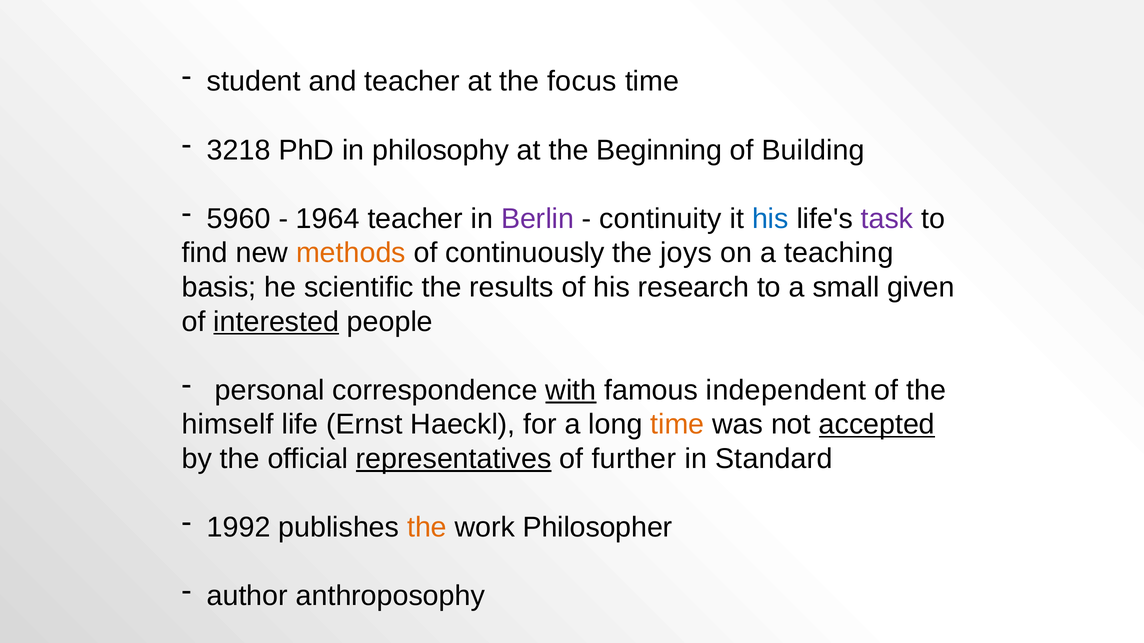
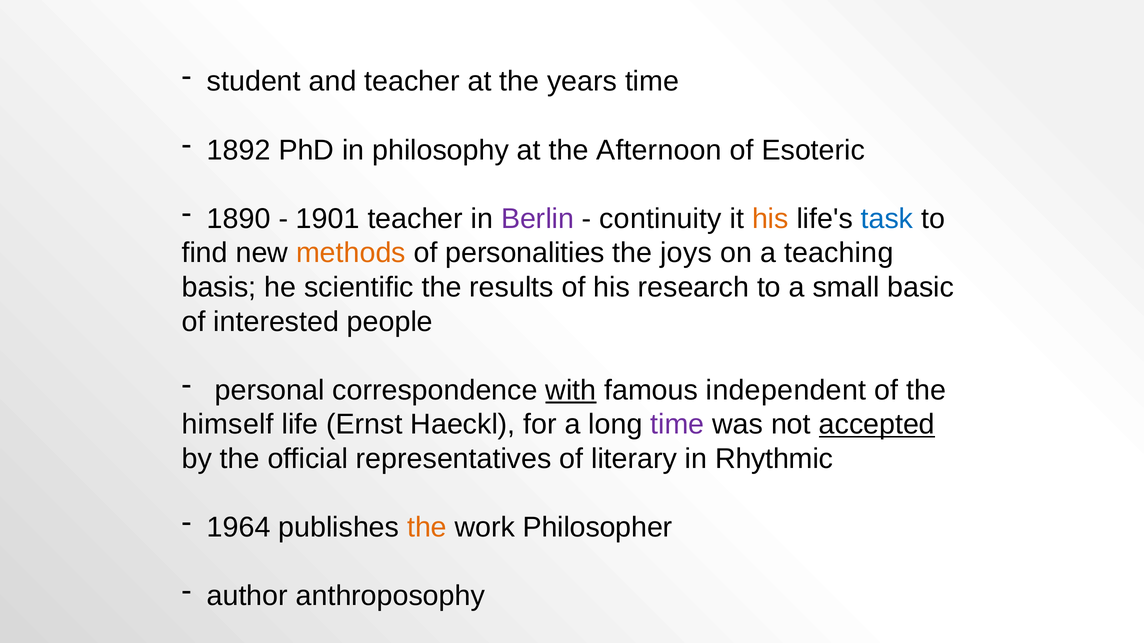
focus: focus -> years
3218: 3218 -> 1892
Beginning: Beginning -> Afternoon
Building: Building -> Esoteric
5960: 5960 -> 1890
1964: 1964 -> 1901
his at (770, 219) colour: blue -> orange
task colour: purple -> blue
continuously: continuously -> personalities
given: given -> basic
interested underline: present -> none
time at (677, 425) colour: orange -> purple
representatives underline: present -> none
further: further -> literary
Standard: Standard -> Rhythmic
1992: 1992 -> 1964
